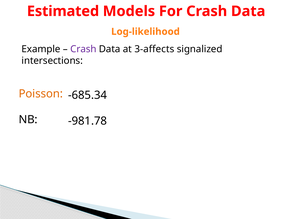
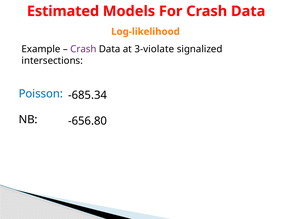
3-affects: 3-affects -> 3-violate
Poisson colour: orange -> blue
-981.78: -981.78 -> -656.80
